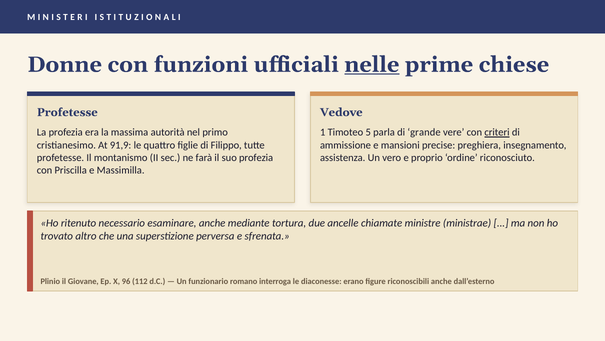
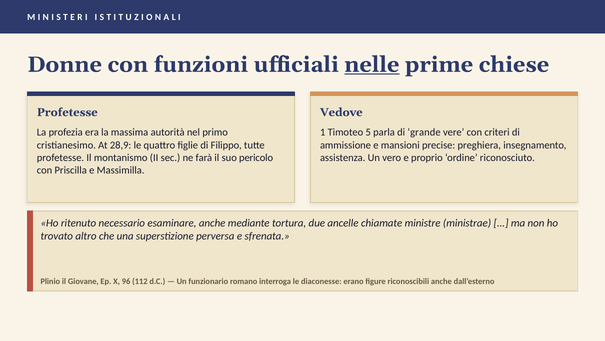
criteri underline: present -> none
91,9: 91,9 -> 28,9
suo profezia: profezia -> pericolo
